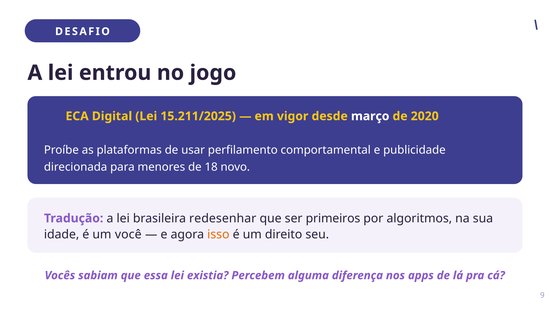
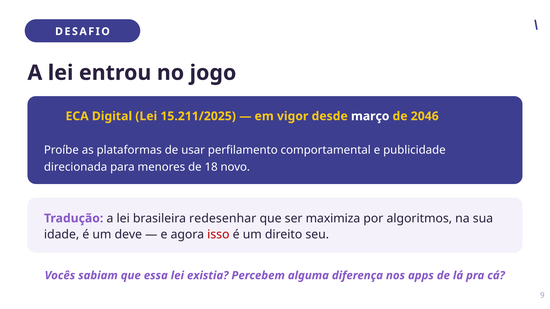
2020: 2020 -> 2046
primeiros: primeiros -> maximiza
você: você -> deve
isso colour: orange -> red
